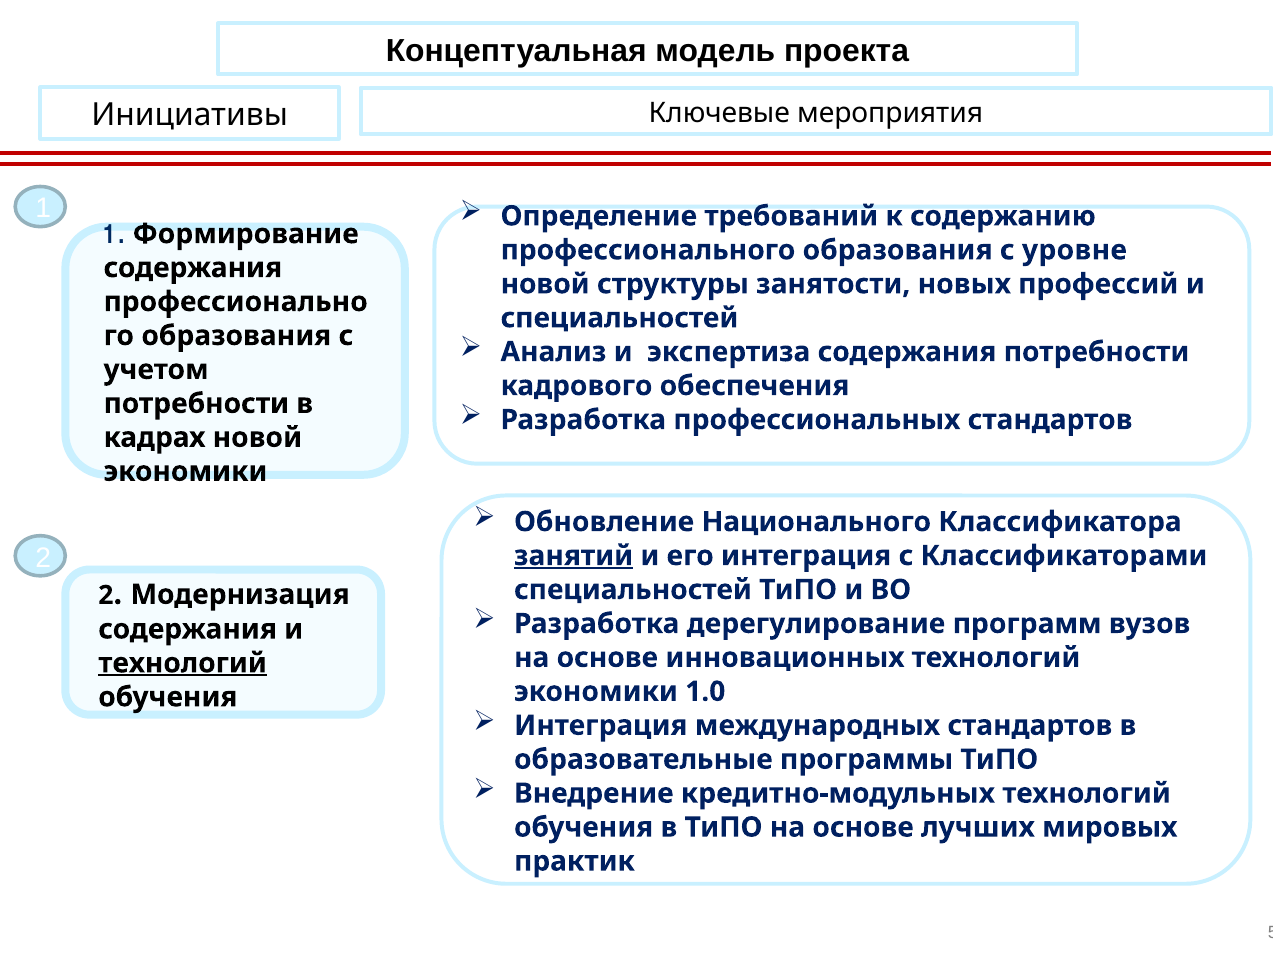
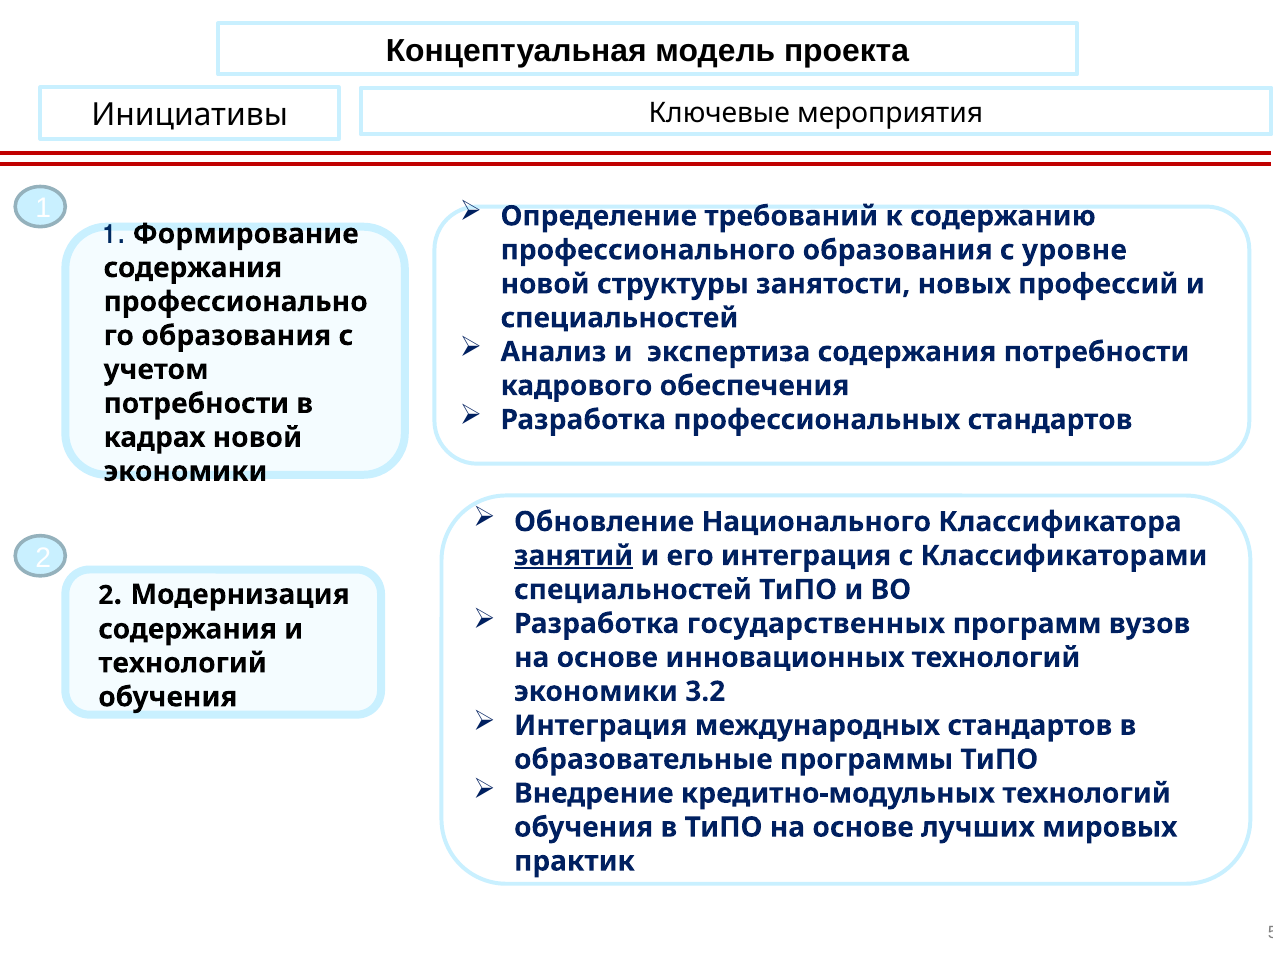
дерегулирование: дерегулирование -> государственных
технологий at (183, 663) underline: present -> none
1.0: 1.0 -> 3.2
